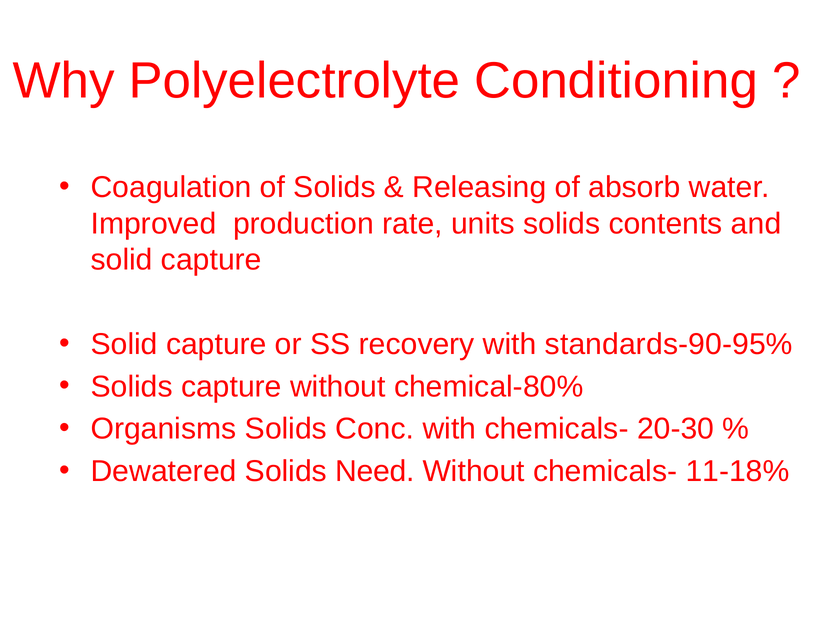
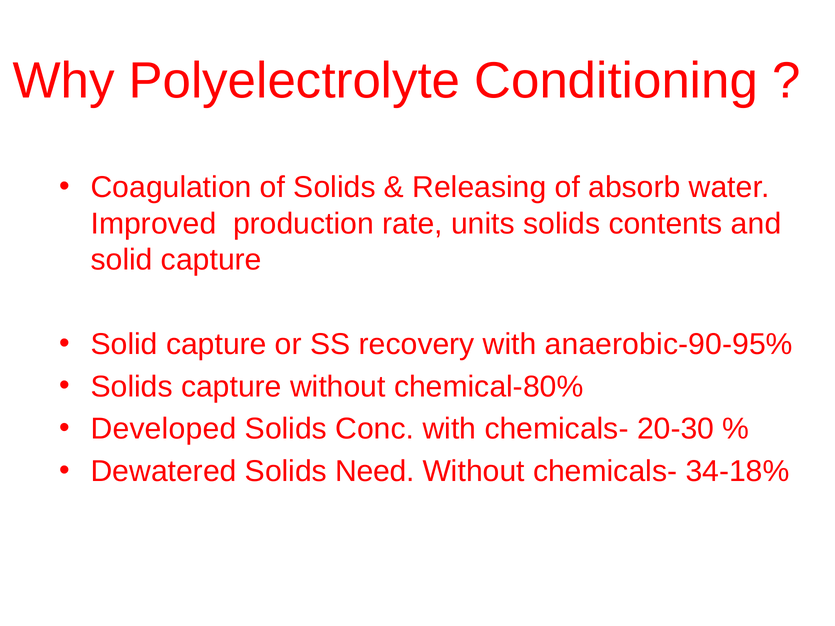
standards-90-95%: standards-90-95% -> anaerobic-90-95%
Organisms: Organisms -> Developed
11-18%: 11-18% -> 34-18%
